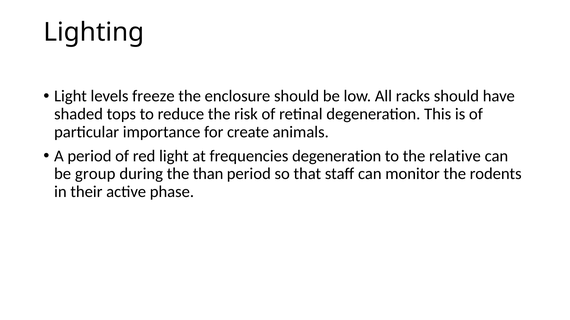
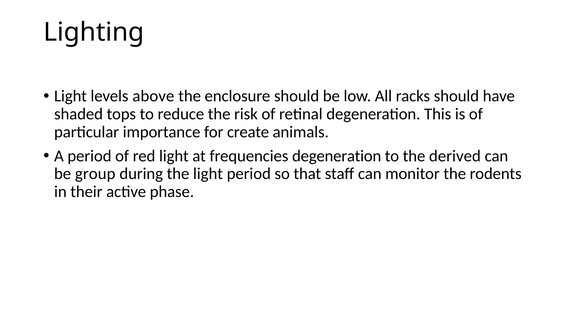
freeze: freeze -> above
relative: relative -> derived
the than: than -> light
